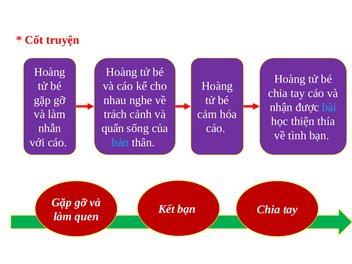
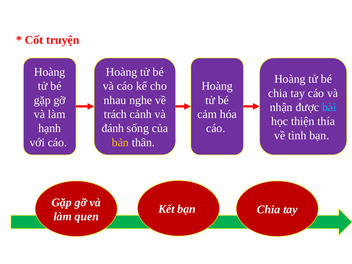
nhẫn: nhẫn -> hạnh
quẩn: quẩn -> đánh
bản colour: light blue -> yellow
